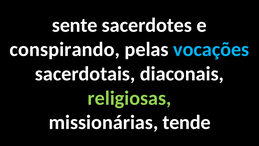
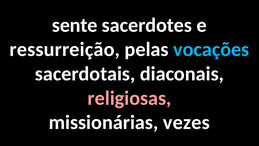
conspirando: conspirando -> ressurreição
religiosas colour: light green -> pink
tende: tende -> vezes
